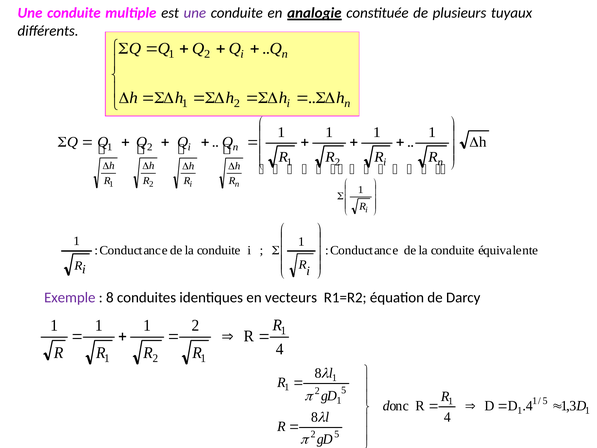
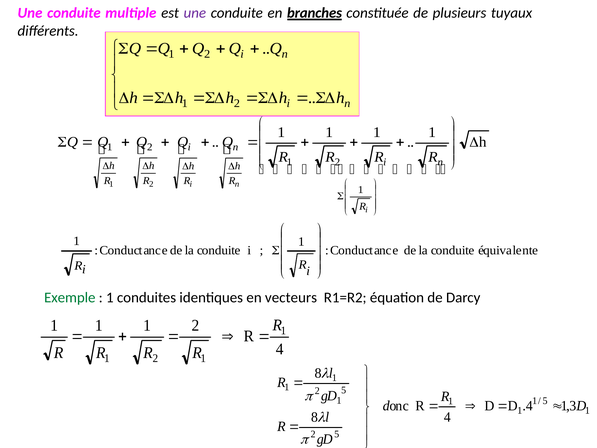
analogie: analogie -> branches
Exemple colour: purple -> green
8 at (110, 297): 8 -> 1
